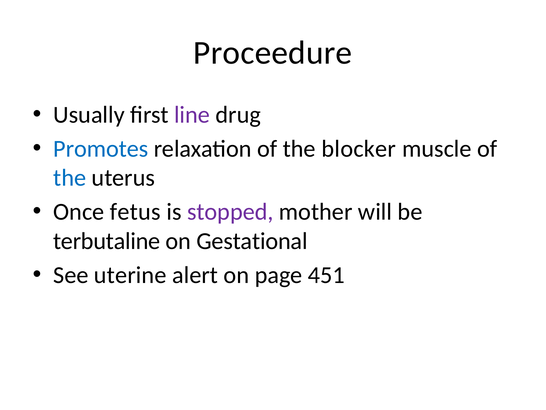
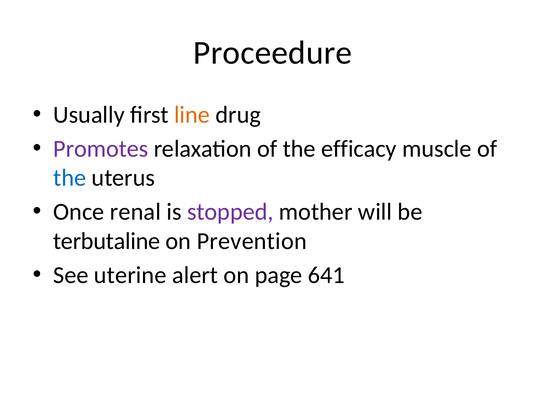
line colour: purple -> orange
Promotes colour: blue -> purple
blocker: blocker -> efficacy
fetus: fetus -> renal
Gestational: Gestational -> Prevention
451: 451 -> 641
